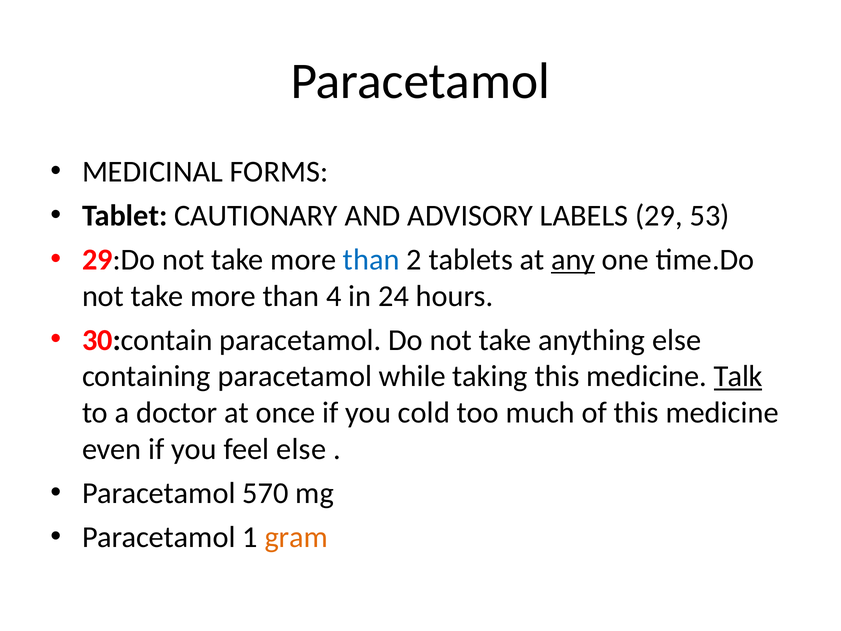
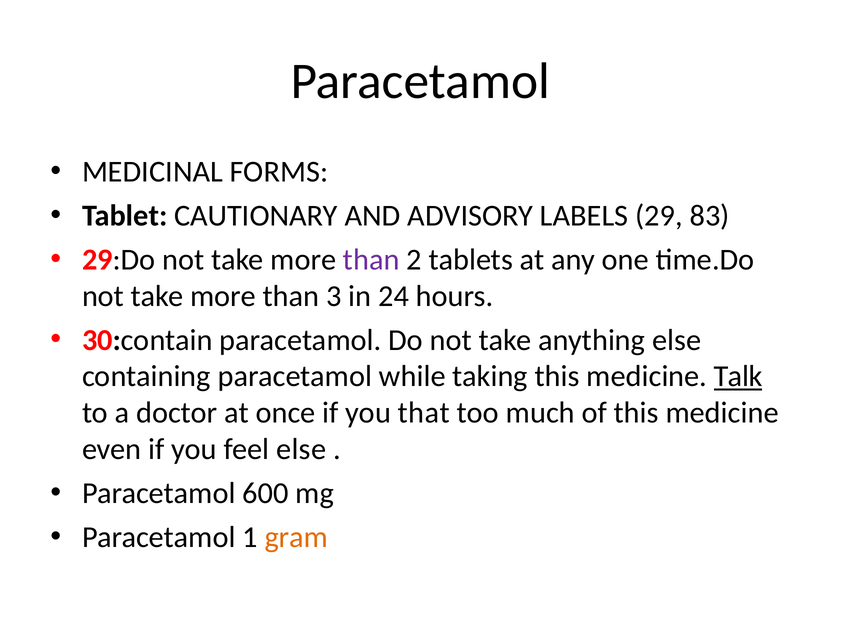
53: 53 -> 83
than at (371, 260) colour: blue -> purple
any underline: present -> none
4: 4 -> 3
cold: cold -> that
570: 570 -> 600
